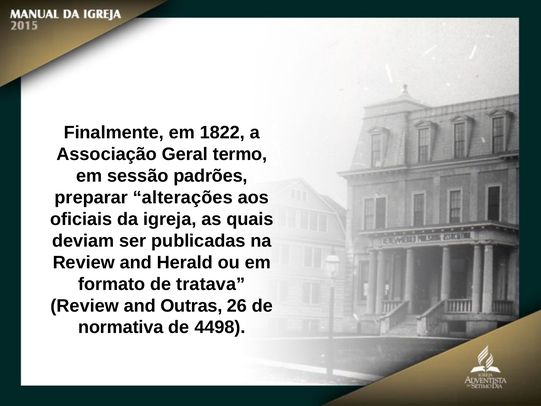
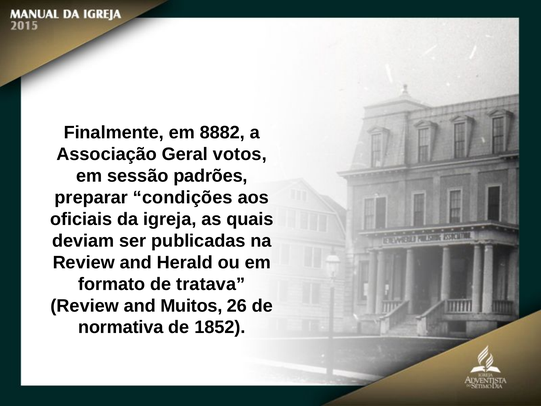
1822: 1822 -> 8882
termo: termo -> votos
alterações: alterações -> condições
Outras: Outras -> Muitos
4498: 4498 -> 1852
